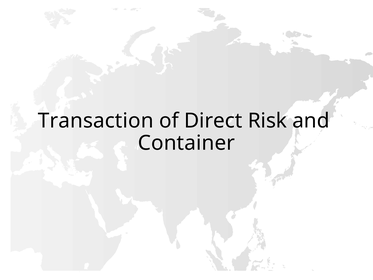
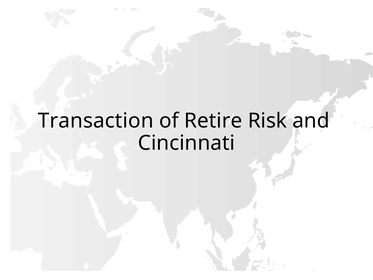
Direct: Direct -> Retire
Container: Container -> Cincinnati
